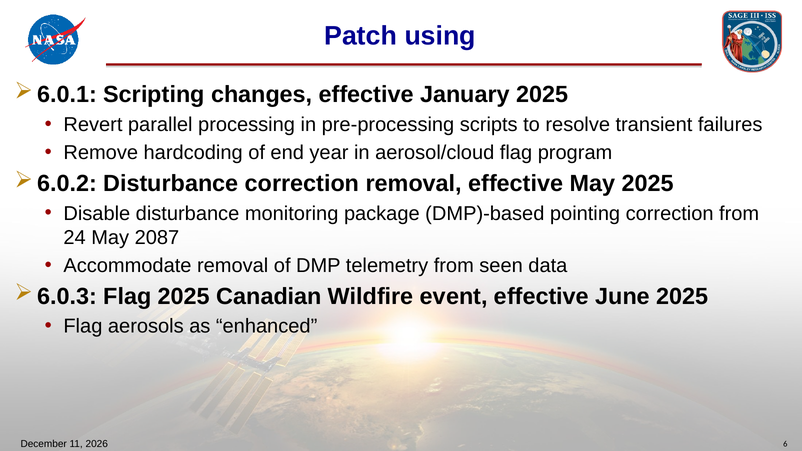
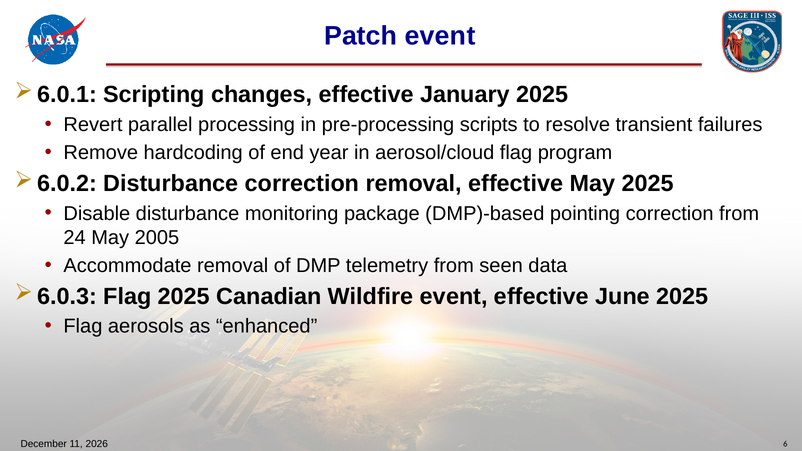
Patch using: using -> event
2087: 2087 -> 2005
